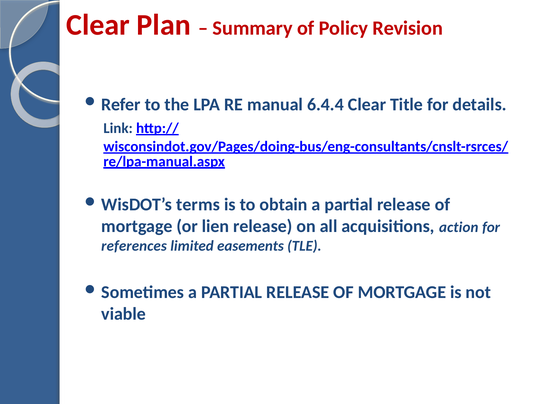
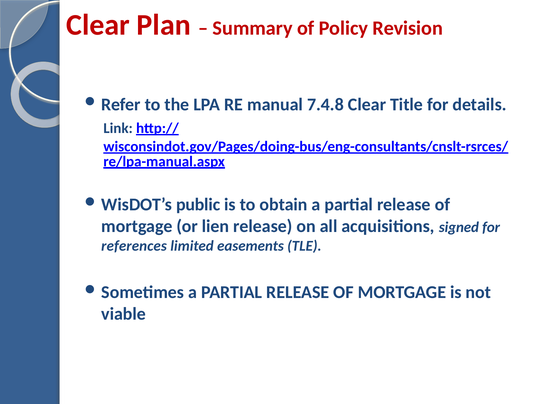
6.4.4: 6.4.4 -> 7.4.8
terms: terms -> public
action: action -> signed
